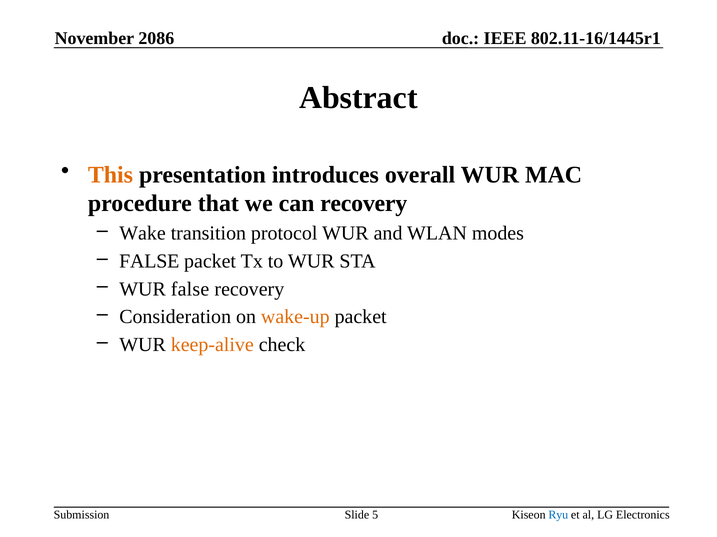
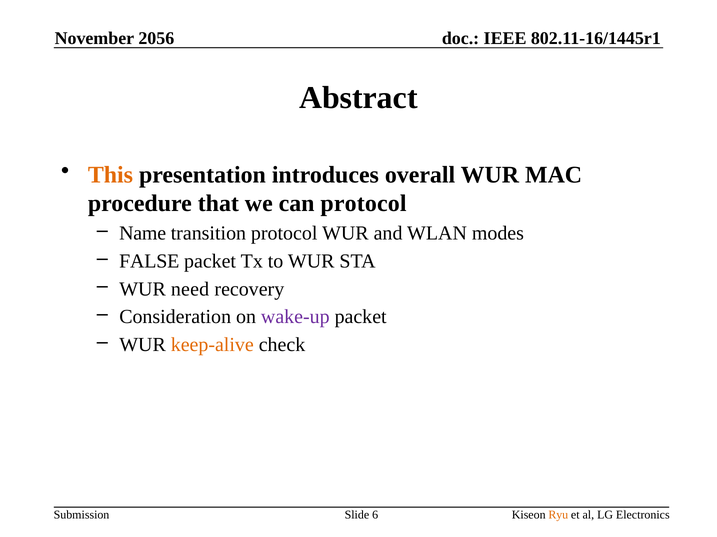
2086: 2086 -> 2056
can recovery: recovery -> protocol
Wake: Wake -> Name
WUR false: false -> need
wake-up colour: orange -> purple
5: 5 -> 6
Ryu colour: blue -> orange
